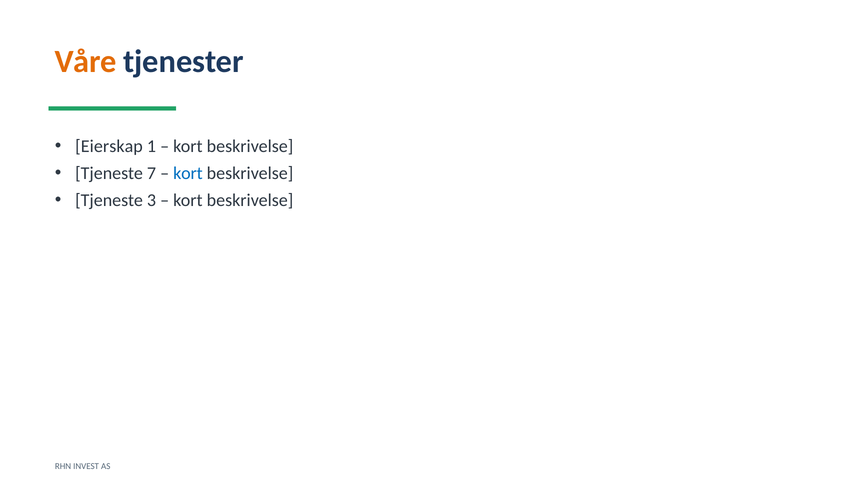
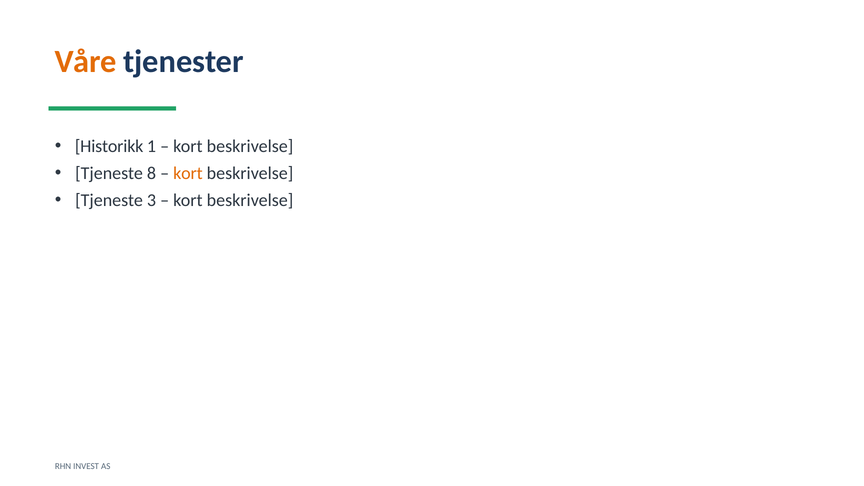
Eierskap: Eierskap -> Historikk
7: 7 -> 8
kort at (188, 173) colour: blue -> orange
